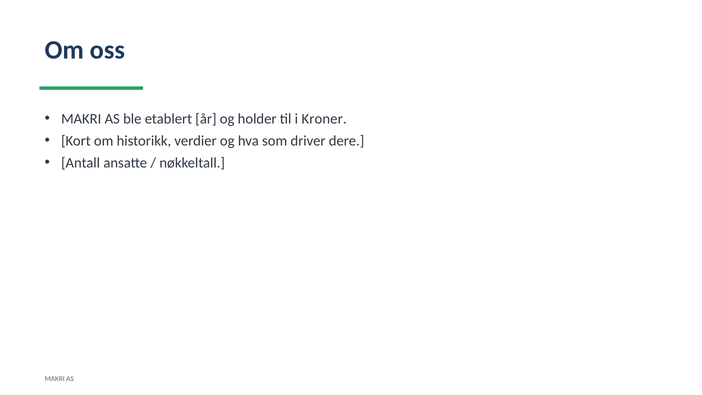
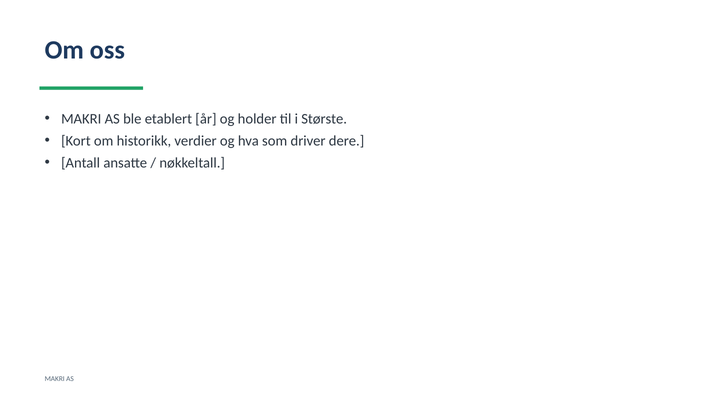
Kroner: Kroner -> Største
